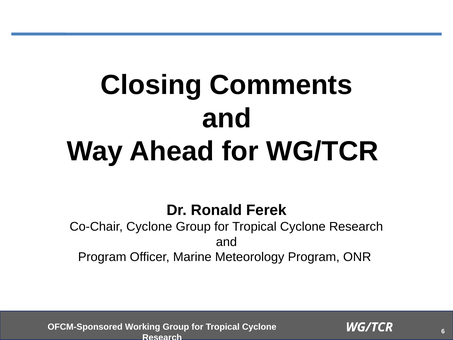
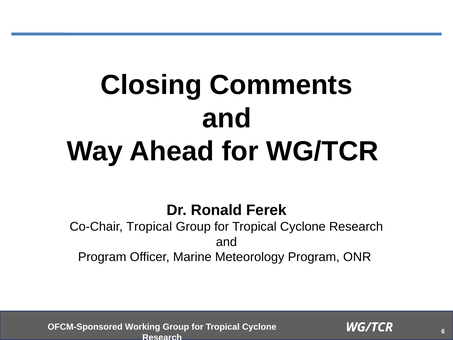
Co-Chair Cyclone: Cyclone -> Tropical
